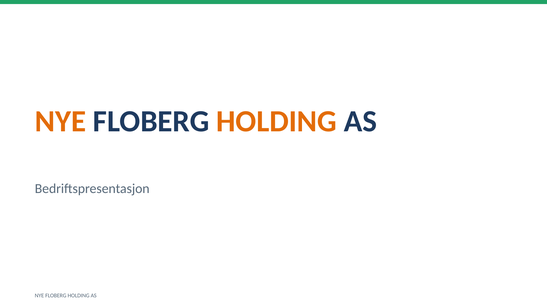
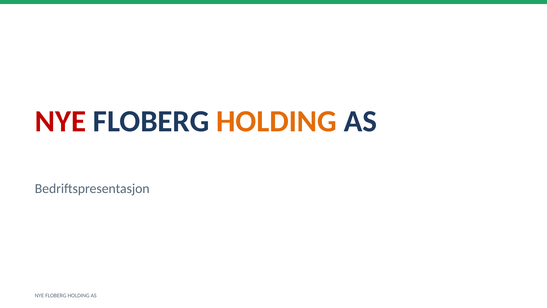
NYE at (60, 121) colour: orange -> red
